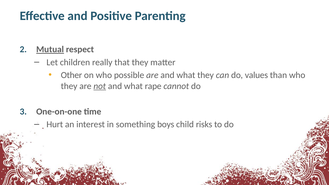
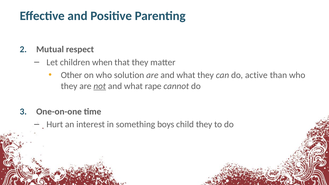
Mutual underline: present -> none
really: really -> when
possible: possible -> solution
values: values -> active
child risks: risks -> they
